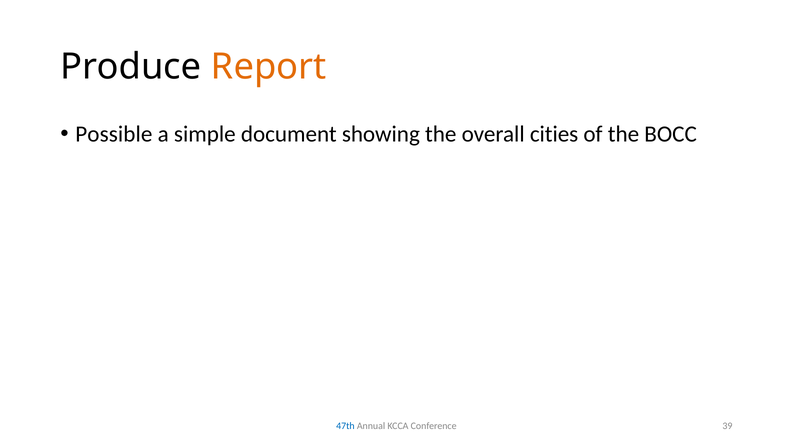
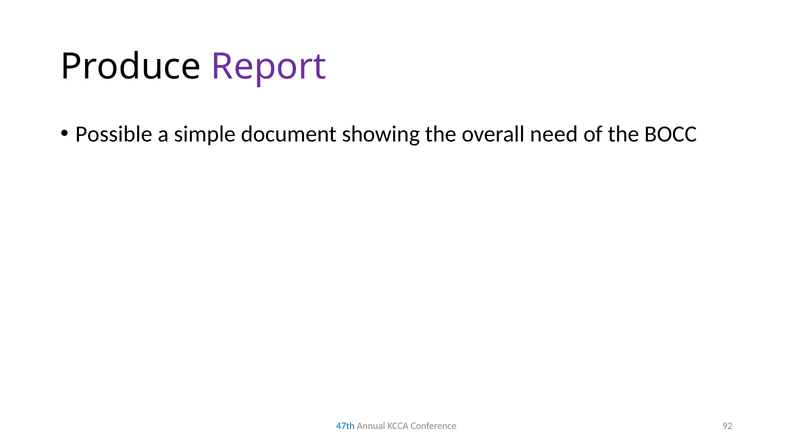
Report colour: orange -> purple
cities: cities -> need
39: 39 -> 92
